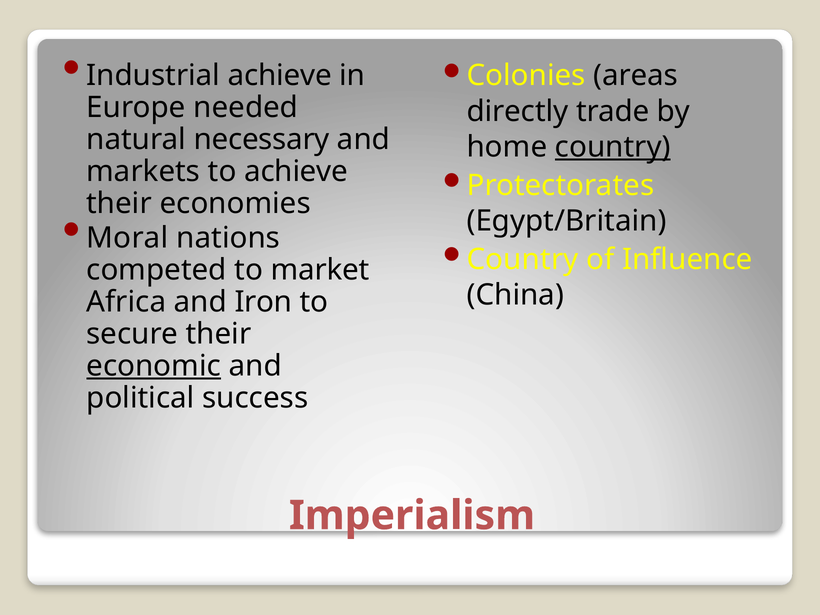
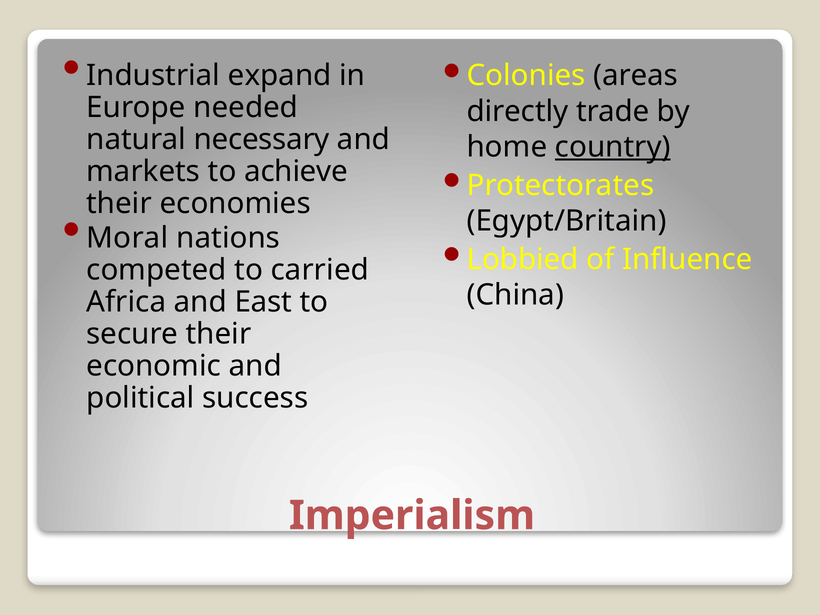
Industrial achieve: achieve -> expand
Country at (523, 259): Country -> Lobbied
market: market -> carried
Iron: Iron -> East
economic underline: present -> none
